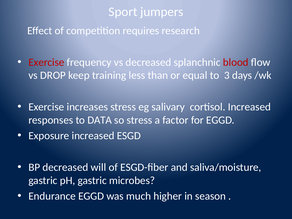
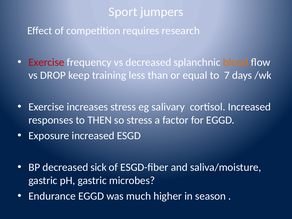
blood colour: red -> orange
3: 3 -> 7
DATA: DATA -> THEN
will: will -> sick
